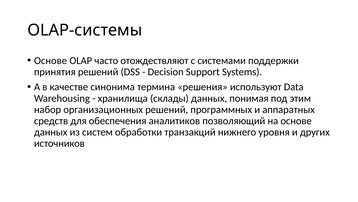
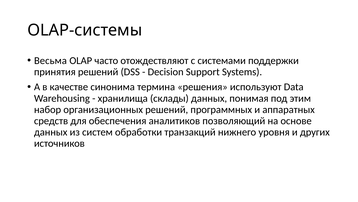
Основе at (50, 61): Основе -> Весьма
